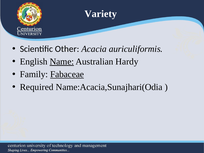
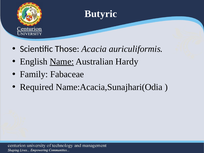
Variety: Variety -> Butyric
Other: Other -> Those
Fabaceae underline: present -> none
